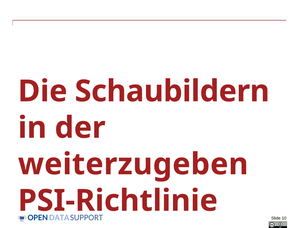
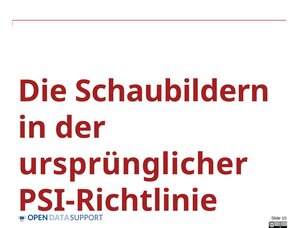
weiterzugeben: weiterzugeben -> ursprünglicher
